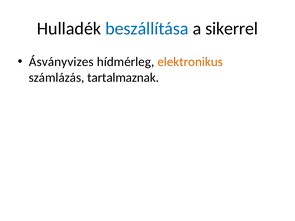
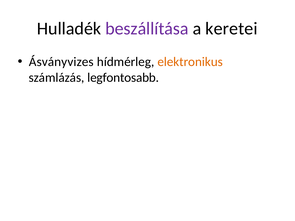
beszállítása colour: blue -> purple
sikerrel: sikerrel -> keretei
tartalmaznak: tartalmaznak -> legfontosabb
